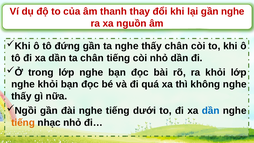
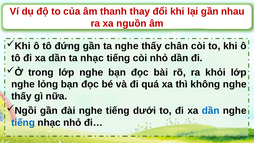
gần nghe: nghe -> nhau
ta chân: chân -> nhạc
nghe khỏi: khỏi -> lỏng
tiếng at (23, 122) colour: orange -> blue
